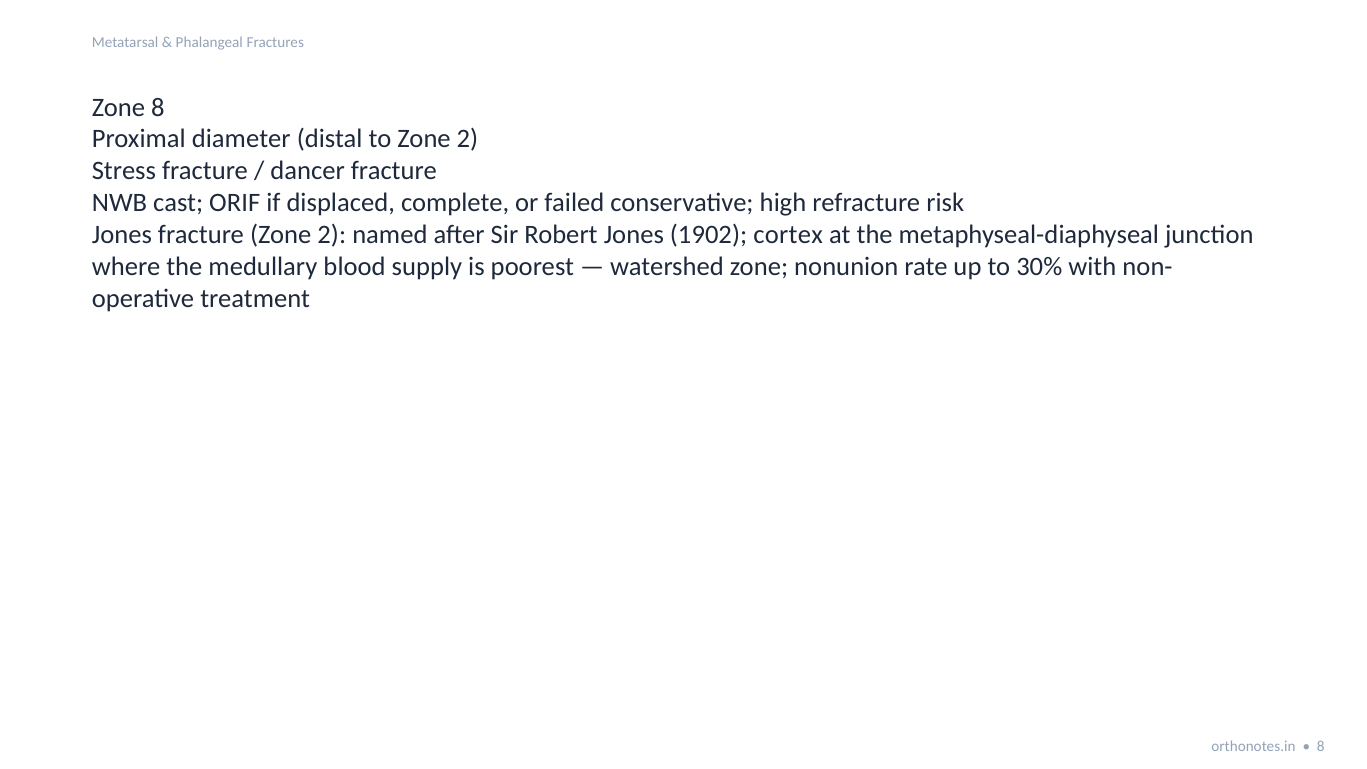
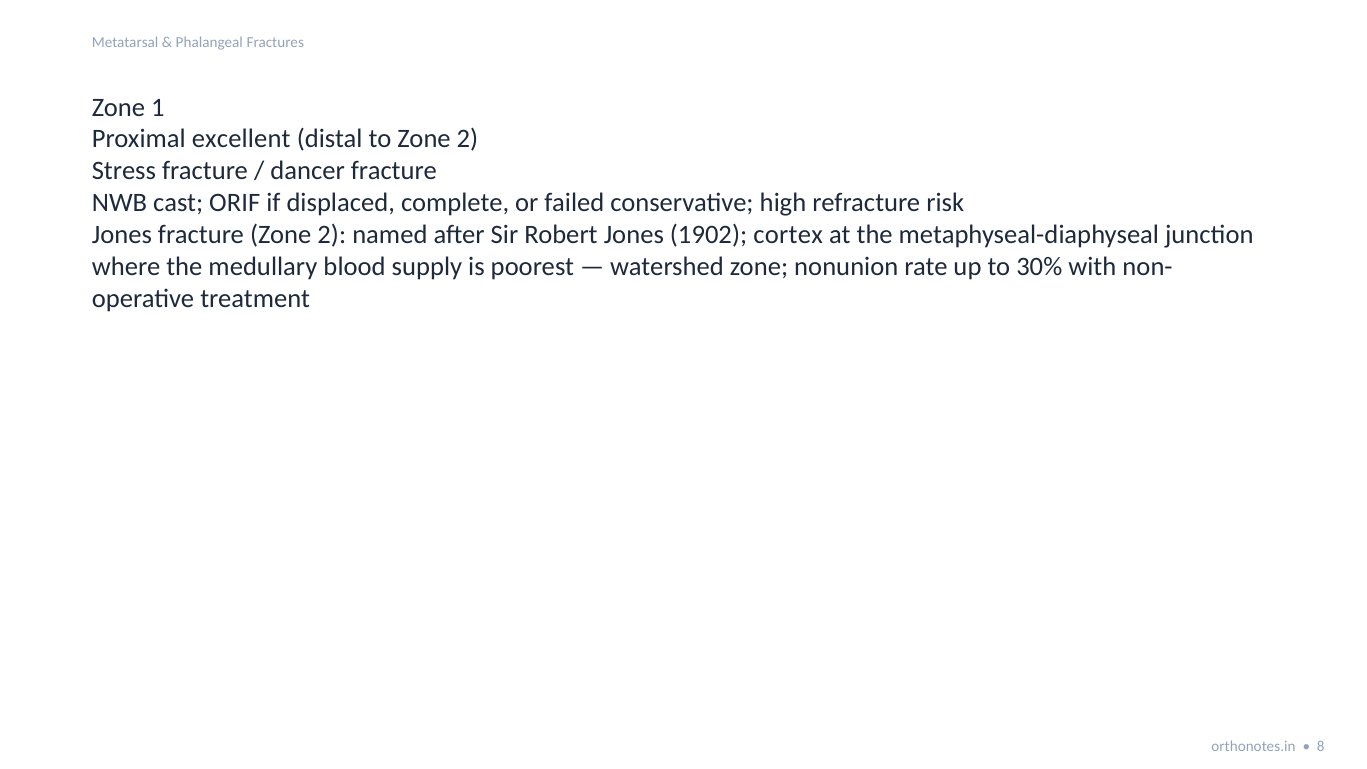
Zone 8: 8 -> 1
diameter: diameter -> excellent
